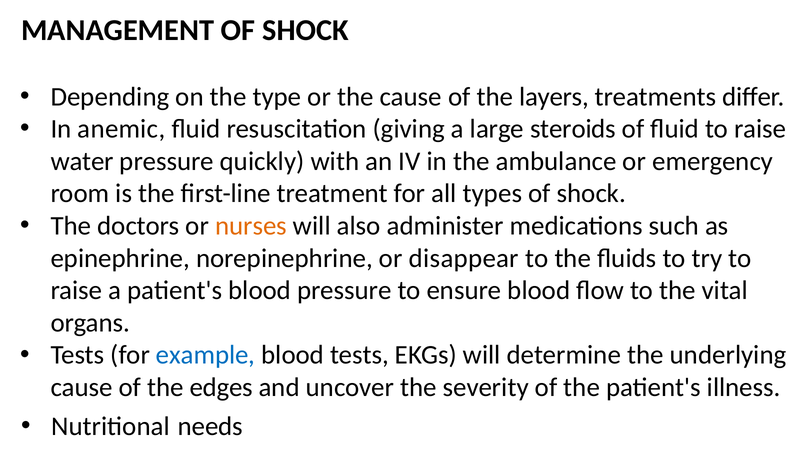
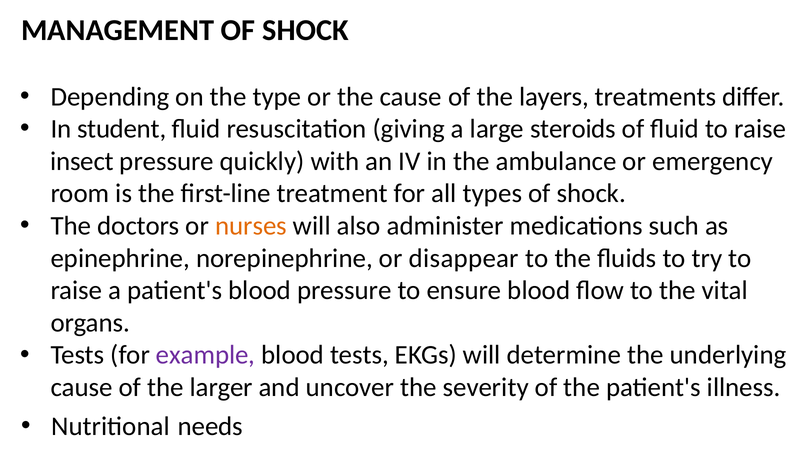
anemic: anemic -> student
water: water -> insect
example colour: blue -> purple
edges: edges -> larger
